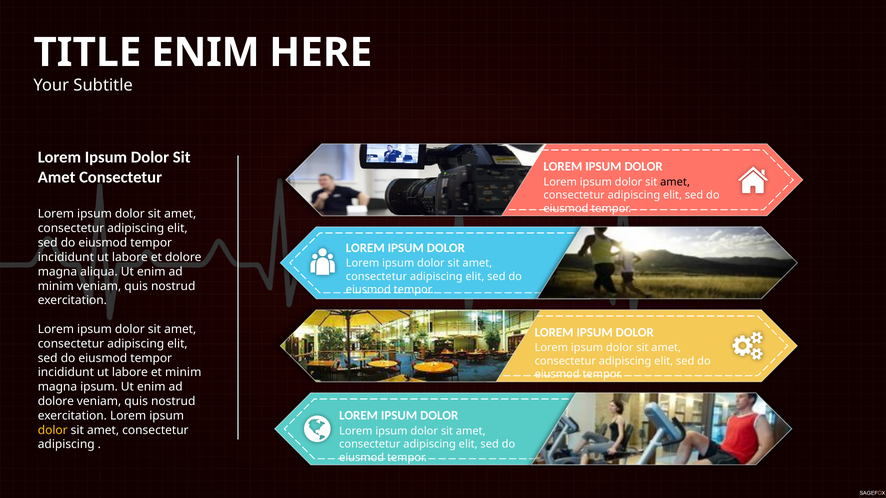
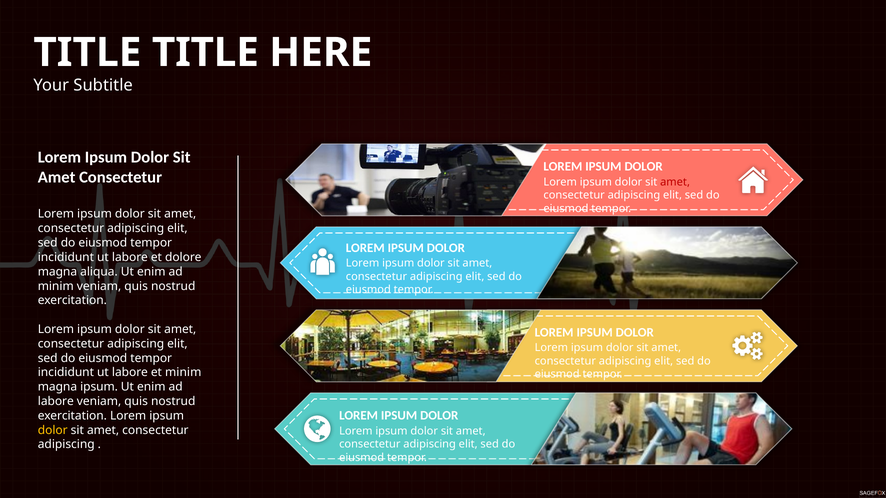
ENIM at (205, 53): ENIM -> TITLE
amet at (675, 182) colour: black -> red
dolore at (56, 402): dolore -> labore
